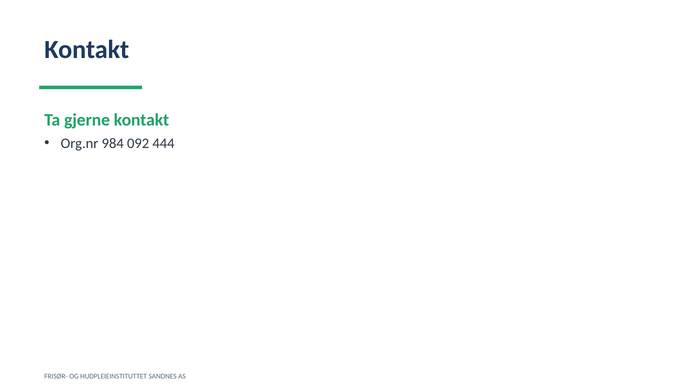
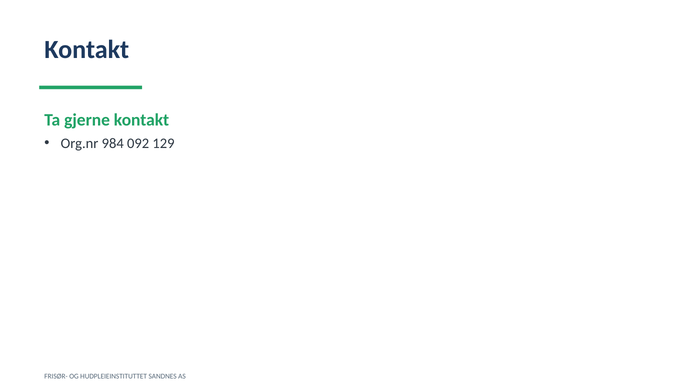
444: 444 -> 129
